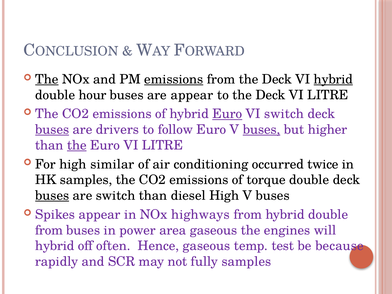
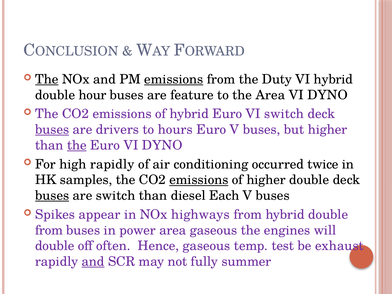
from the Deck: Deck -> Duty
hybrid at (333, 79) underline: present -> none
are appear: appear -> feature
to the Deck: Deck -> Area
LITRE at (328, 95): LITRE -> DYNO
Euro at (227, 114) underline: present -> none
follow: follow -> hours
buses at (262, 130) underline: present -> none
Euro VI LITRE: LITRE -> DYNO
high similar: similar -> rapidly
emissions at (199, 180) underline: none -> present
of torque: torque -> higher
diesel High: High -> Each
hybrid at (55, 246): hybrid -> double
because: because -> exhaust
and at (93, 262) underline: none -> present
fully samples: samples -> summer
